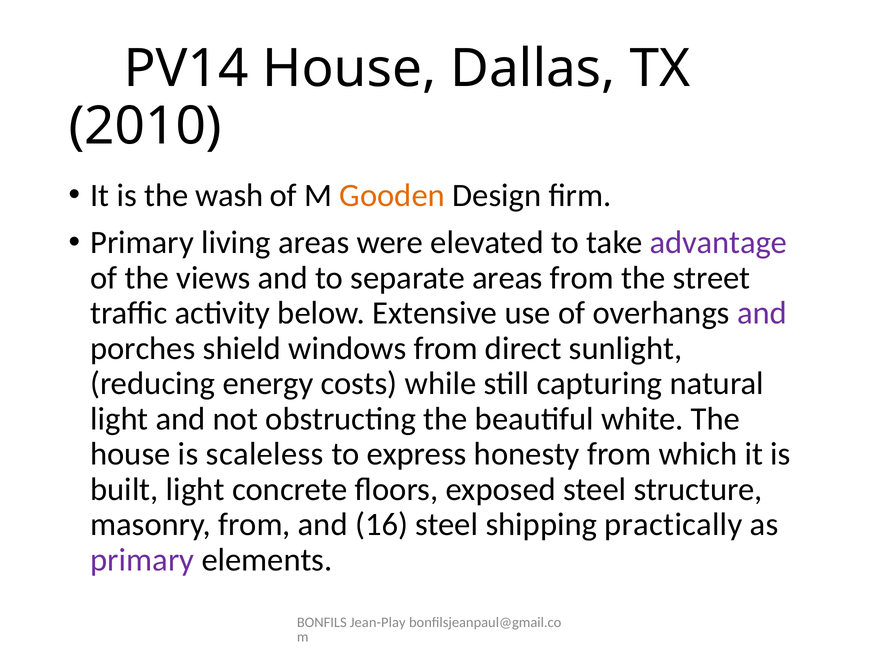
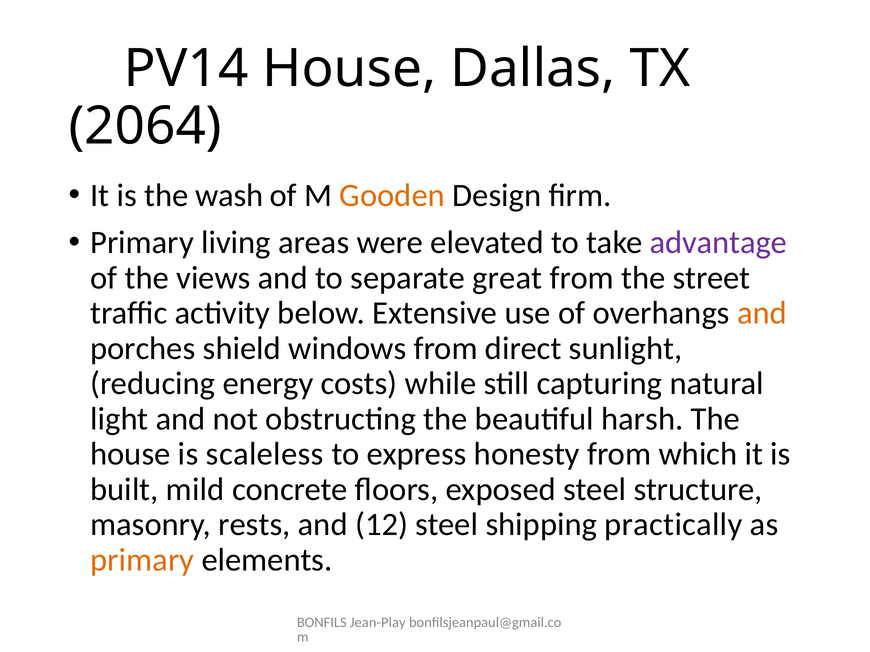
2010: 2010 -> 2064
separate areas: areas -> great
and at (762, 313) colour: purple -> orange
white: white -> harsh
built light: light -> mild
masonry from: from -> rests
16: 16 -> 12
primary at (142, 560) colour: purple -> orange
